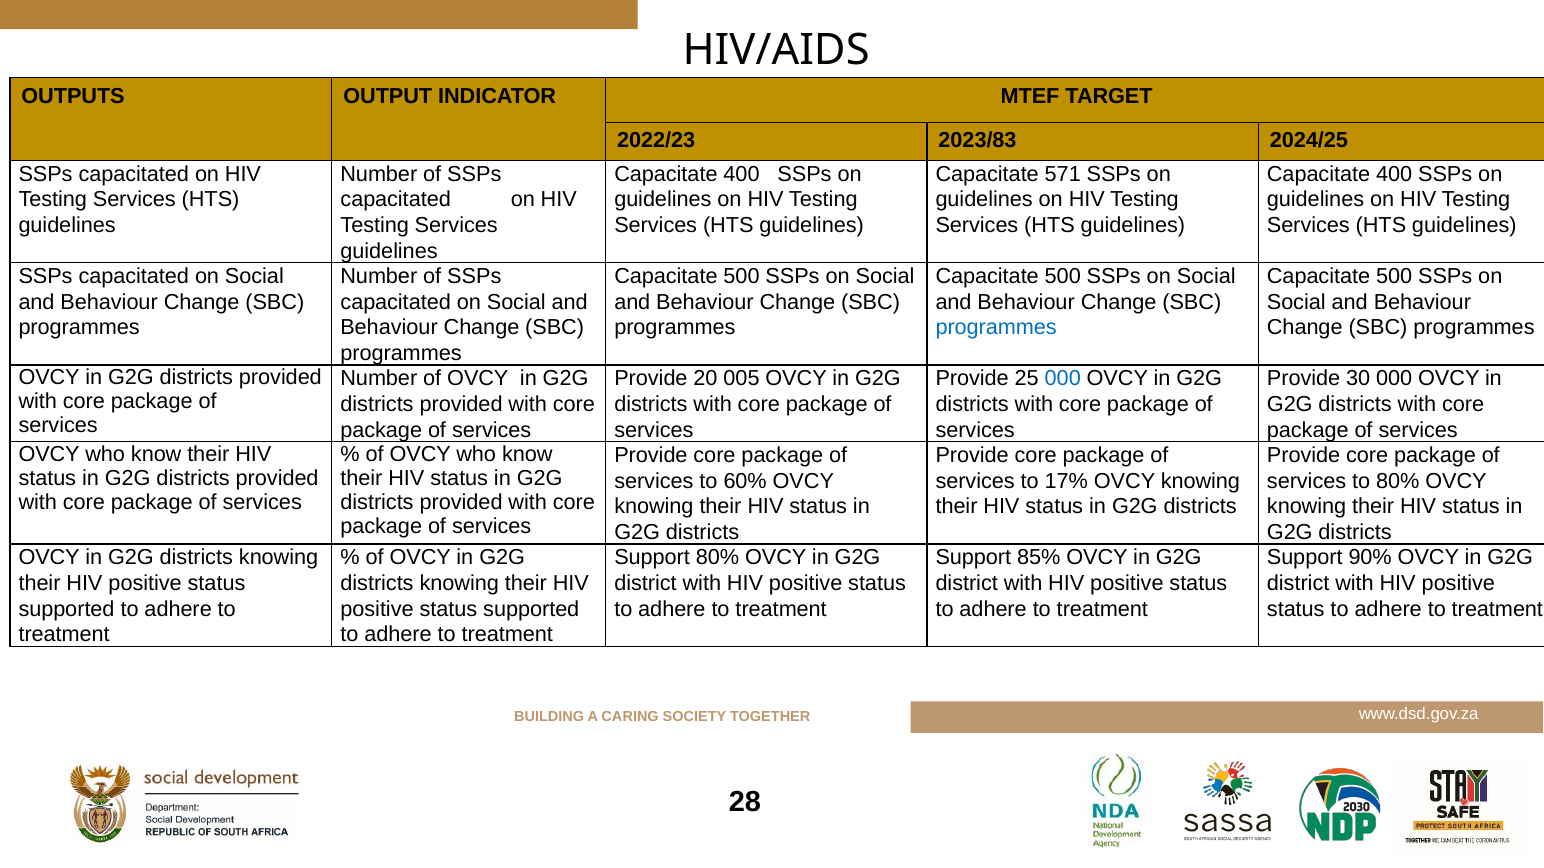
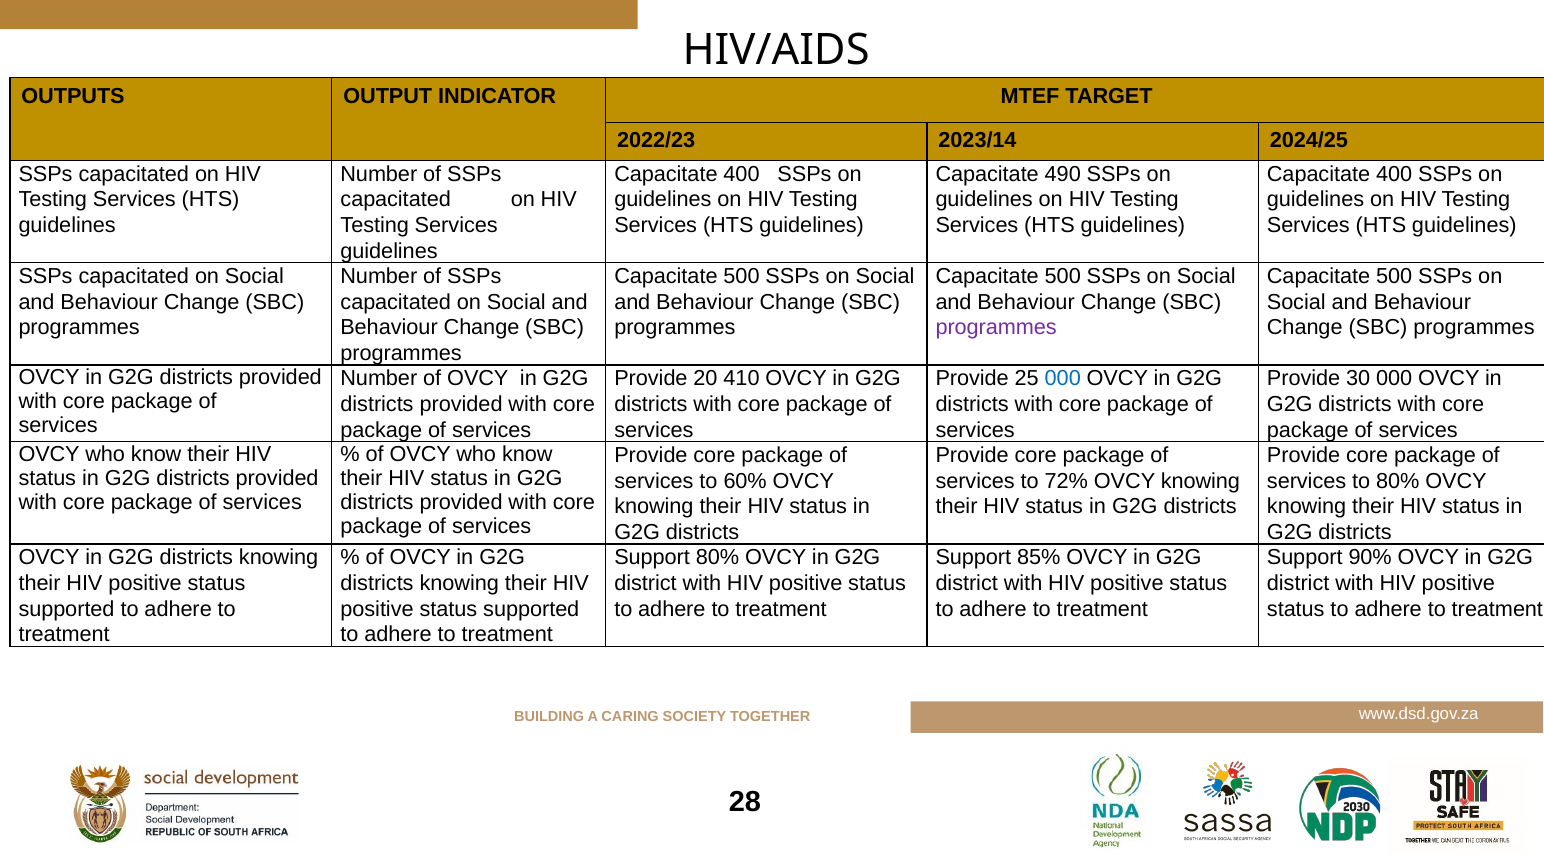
2023/83: 2023/83 -> 2023/14
571: 571 -> 490
programmes at (996, 328) colour: blue -> purple
005: 005 -> 410
17%: 17% -> 72%
